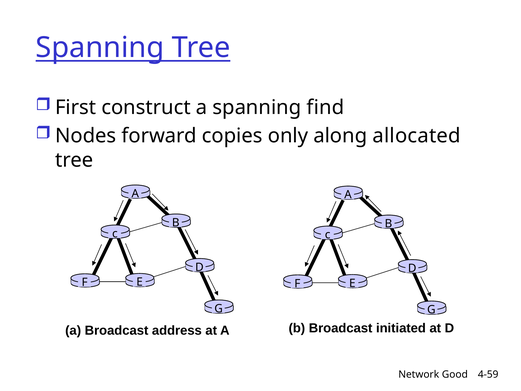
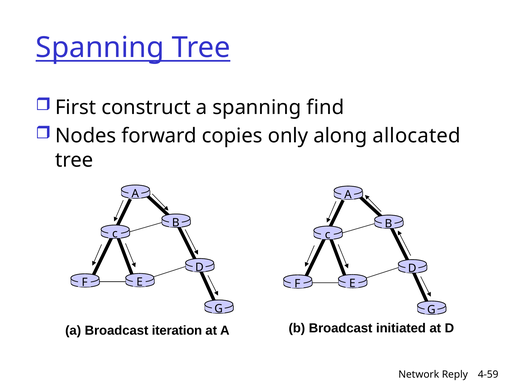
address: address -> iteration
Good: Good -> Reply
